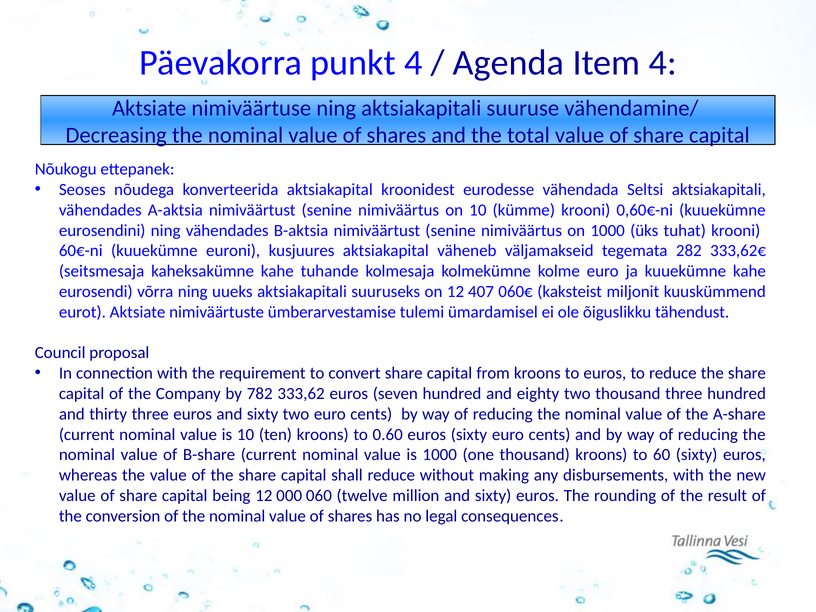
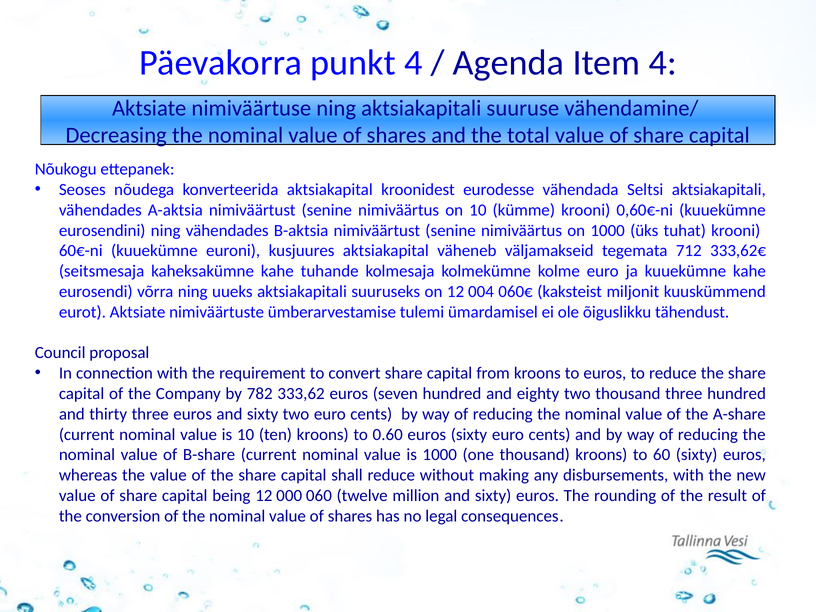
282: 282 -> 712
407: 407 -> 004
